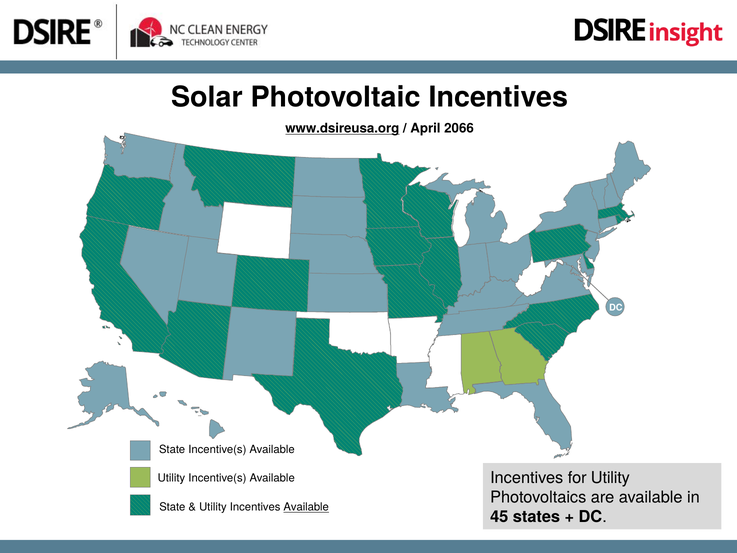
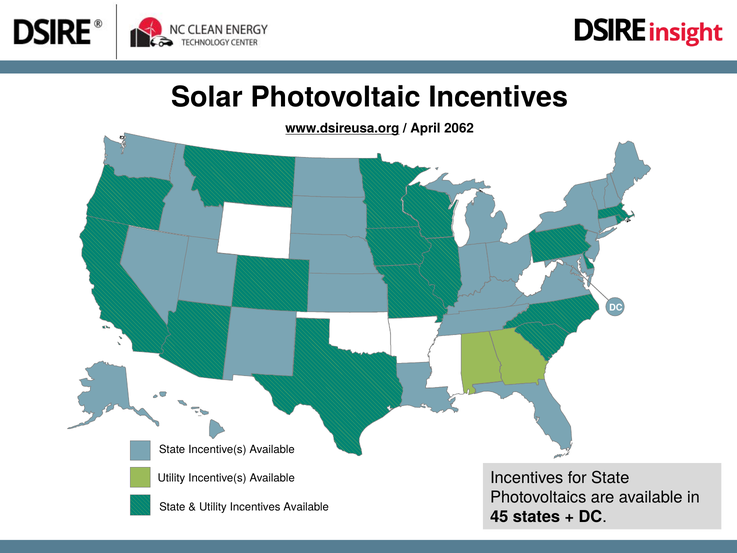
2066: 2066 -> 2062
for Utility: Utility -> State
Available at (306, 507) underline: present -> none
